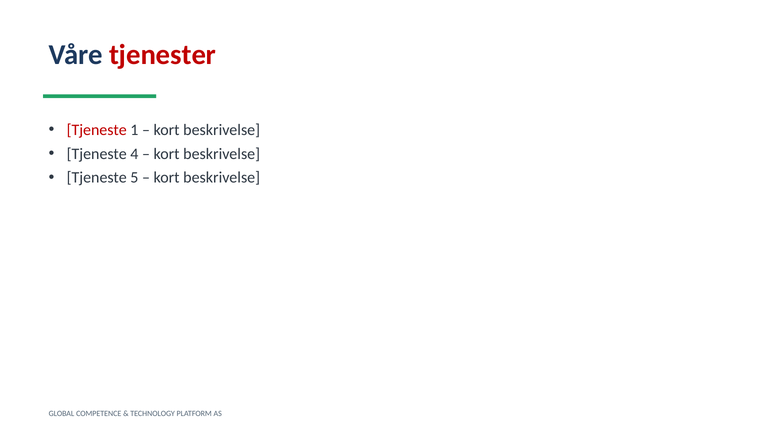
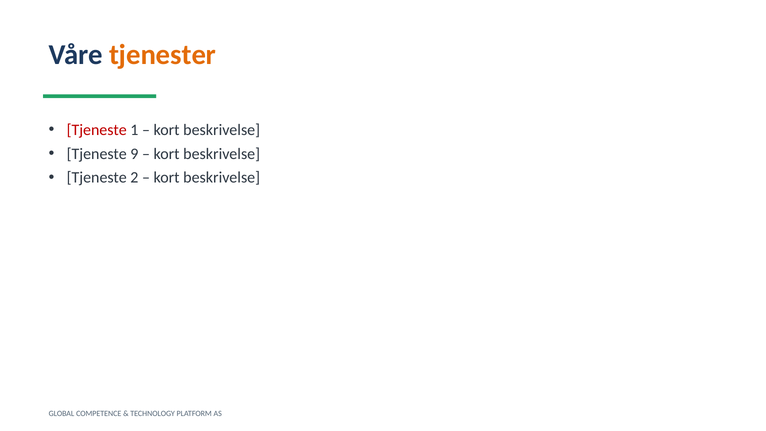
tjenester colour: red -> orange
4: 4 -> 9
5: 5 -> 2
